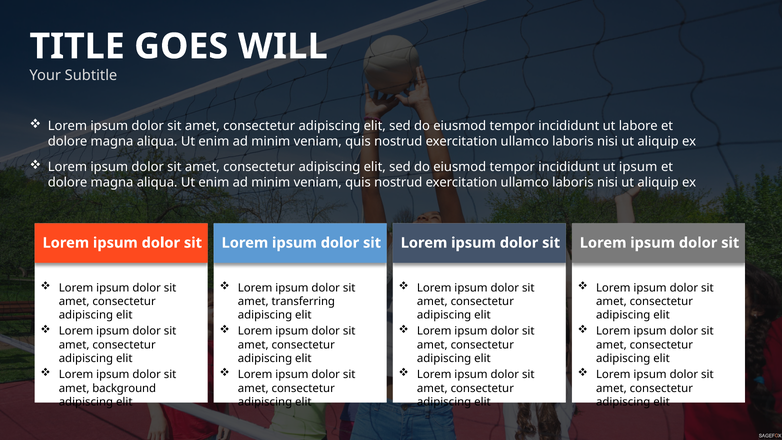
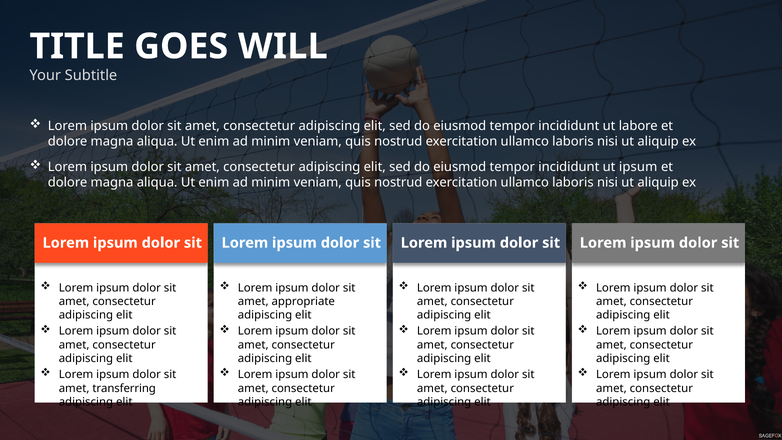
transferring: transferring -> appropriate
background: background -> transferring
